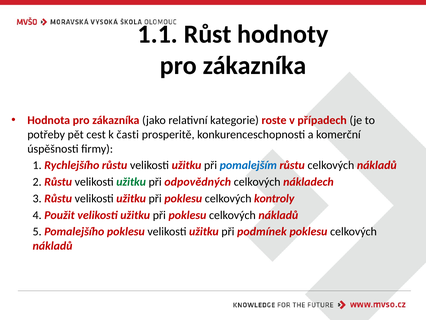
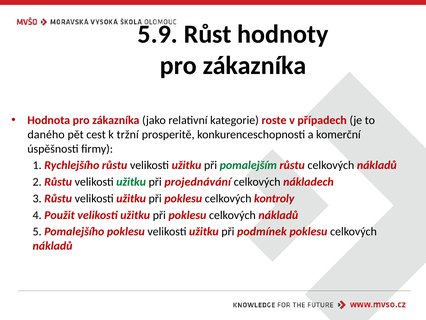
1.1: 1.1 -> 5.9
potřeby: potřeby -> daného
časti: časti -> tržní
pomalejším colour: blue -> green
odpovědných: odpovědných -> projednávání
